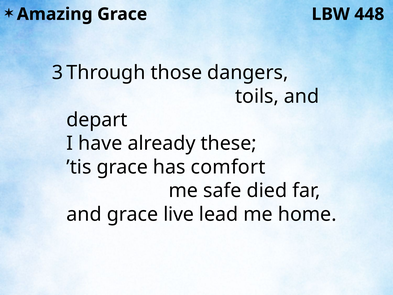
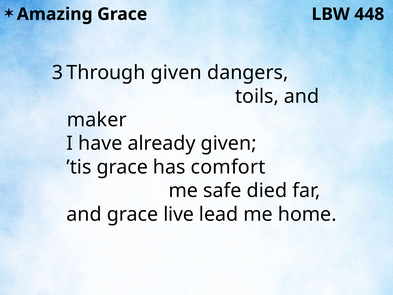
those at (176, 73): those -> given
depart: depart -> maker
already these: these -> given
